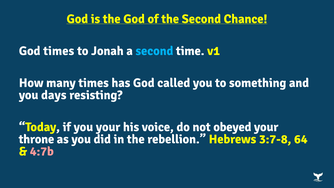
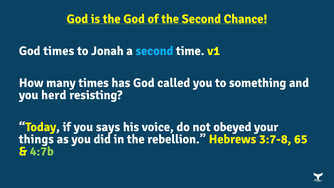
days: days -> herd
you your: your -> says
throne: throne -> things
64: 64 -> 65
4:7b colour: pink -> light green
